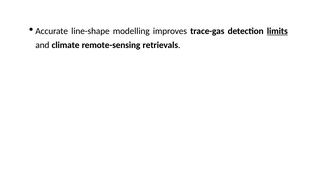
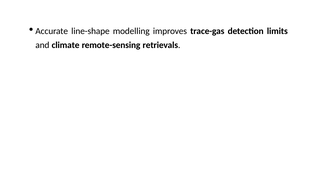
limits underline: present -> none
